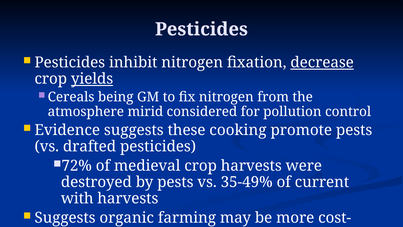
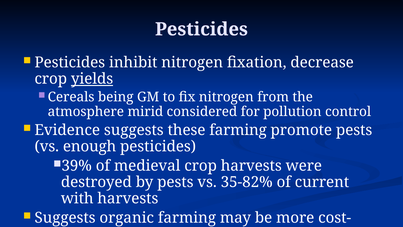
decrease underline: present -> none
these cooking: cooking -> farming
drafted: drafted -> enough
72%: 72% -> 39%
35-49%: 35-49% -> 35-82%
